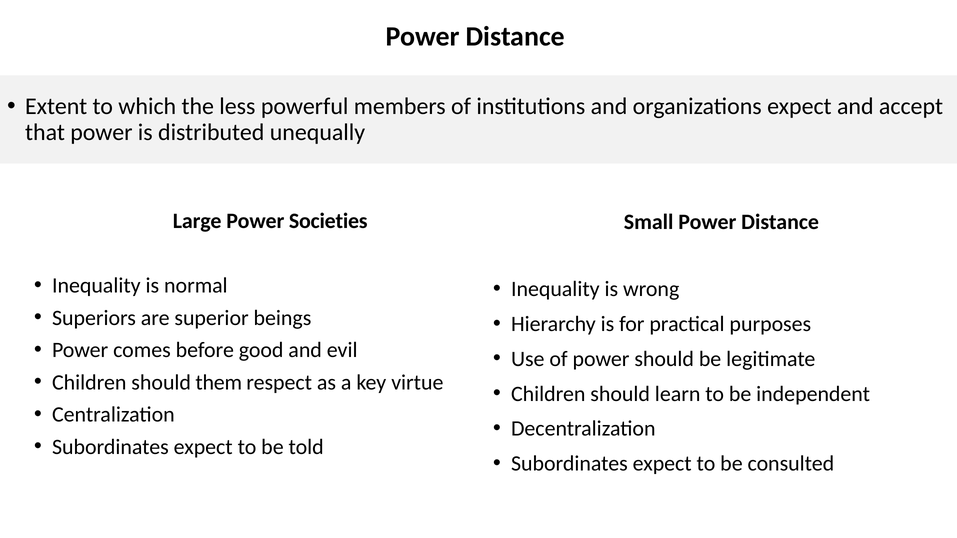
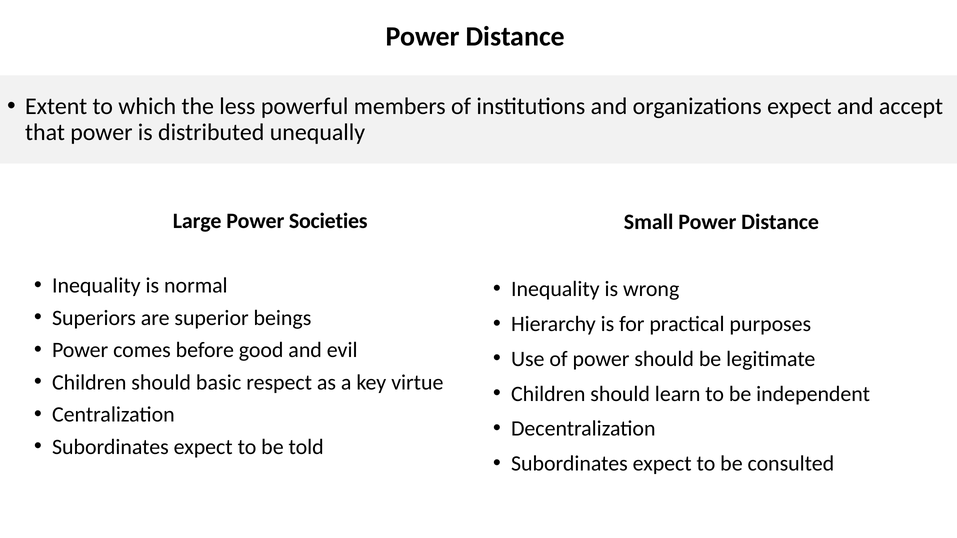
them: them -> basic
